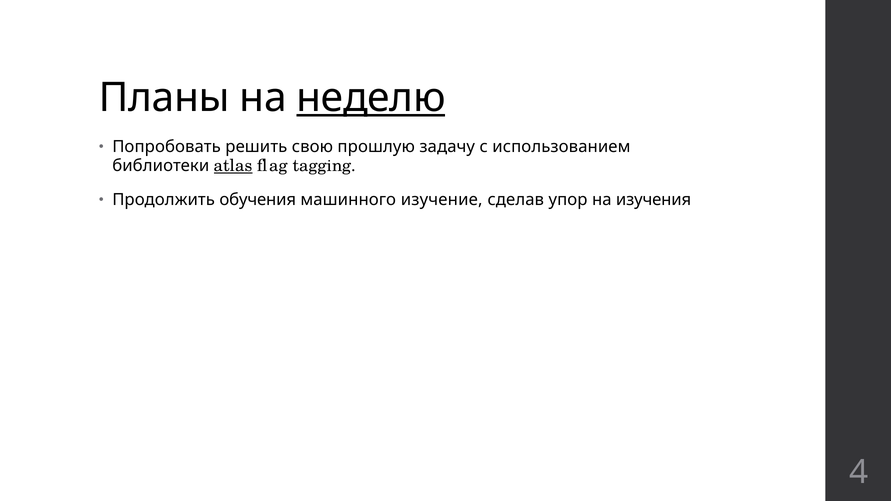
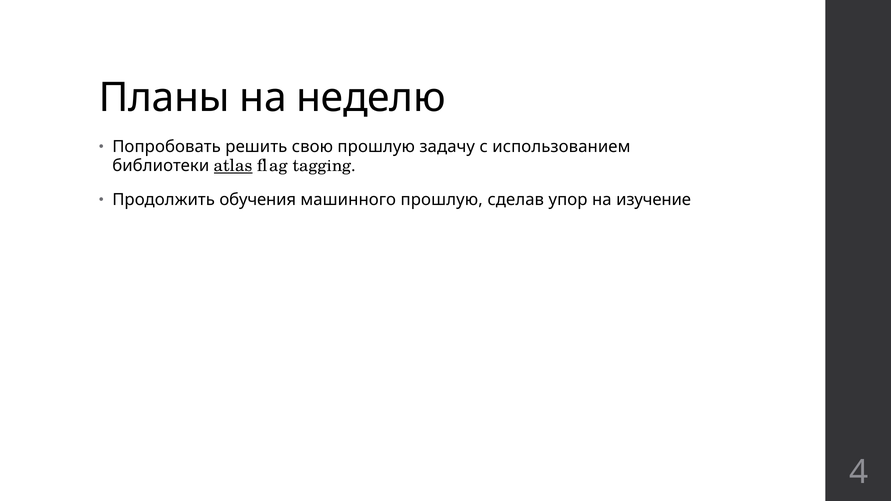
неделю underline: present -> none
машинного изучение: изучение -> прошлую
изучения: изучения -> изучение
